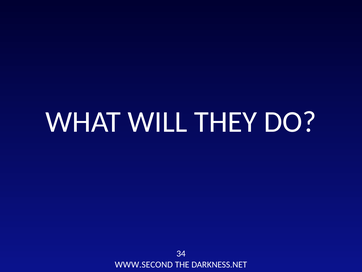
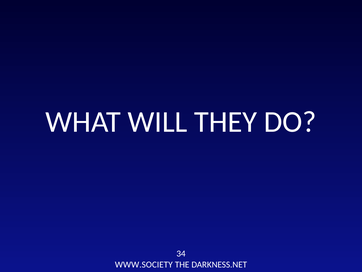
WWW.SECOND: WWW.SECOND -> WWW.SOCIETY
